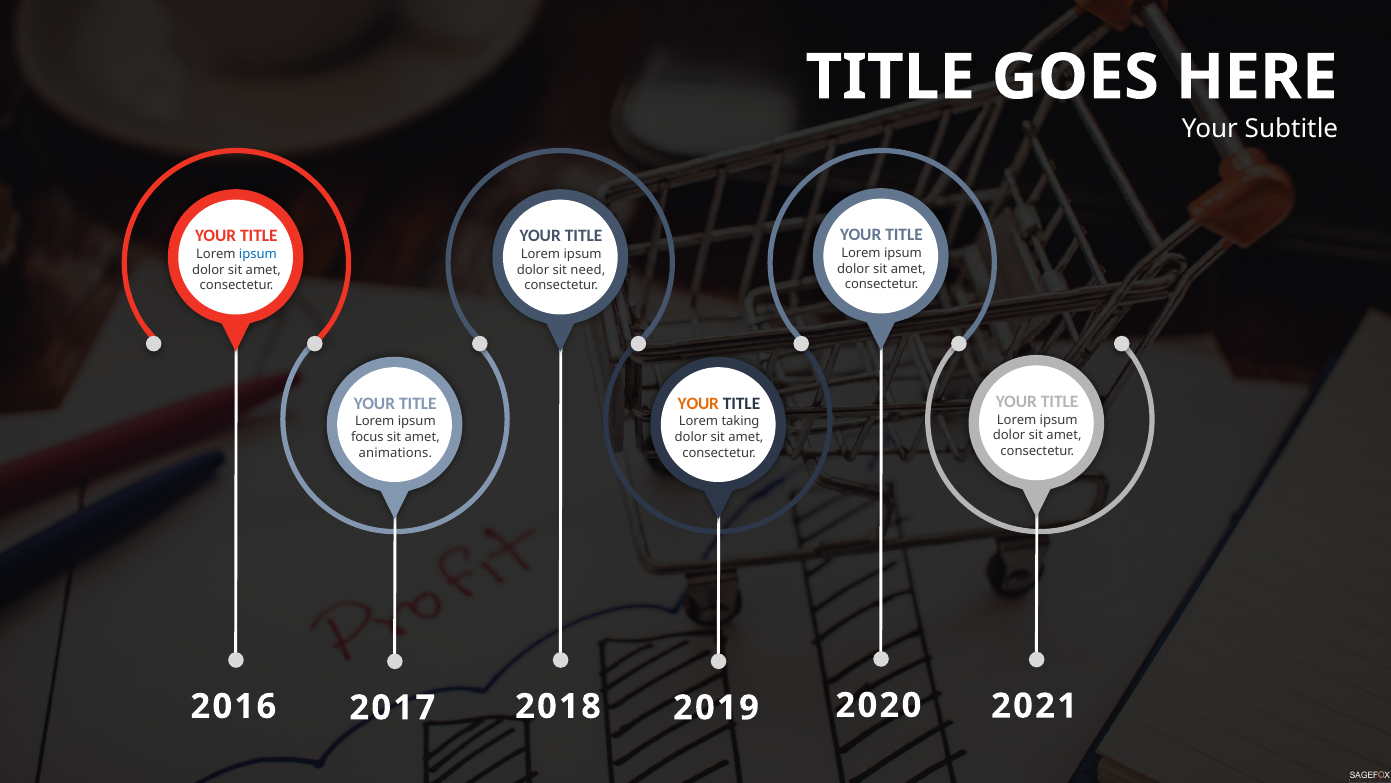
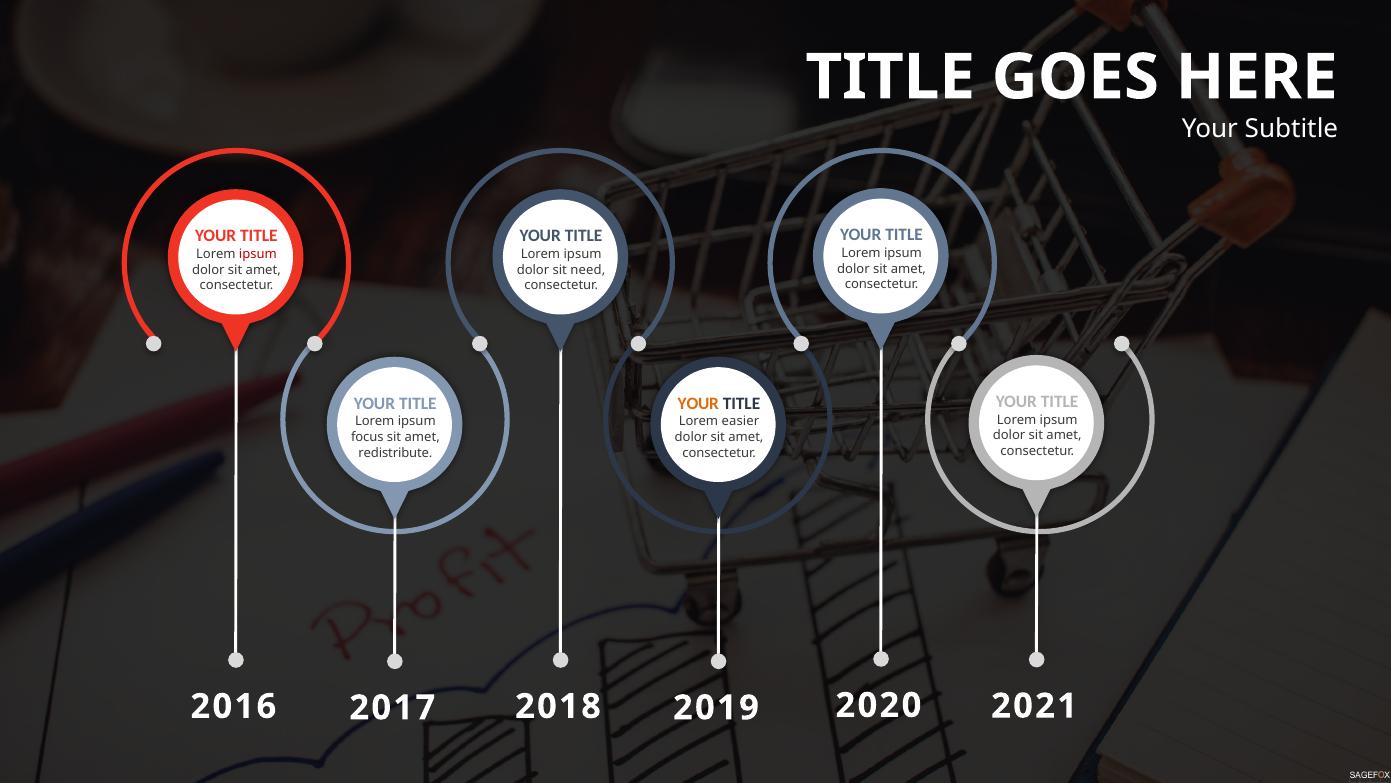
ipsum at (258, 254) colour: blue -> red
taking: taking -> easier
animations: animations -> redistribute
